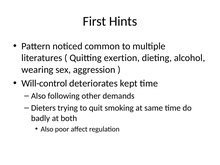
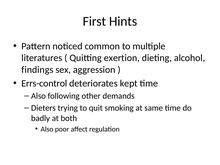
wearing: wearing -> findings
Will-control: Will-control -> Errs-control
